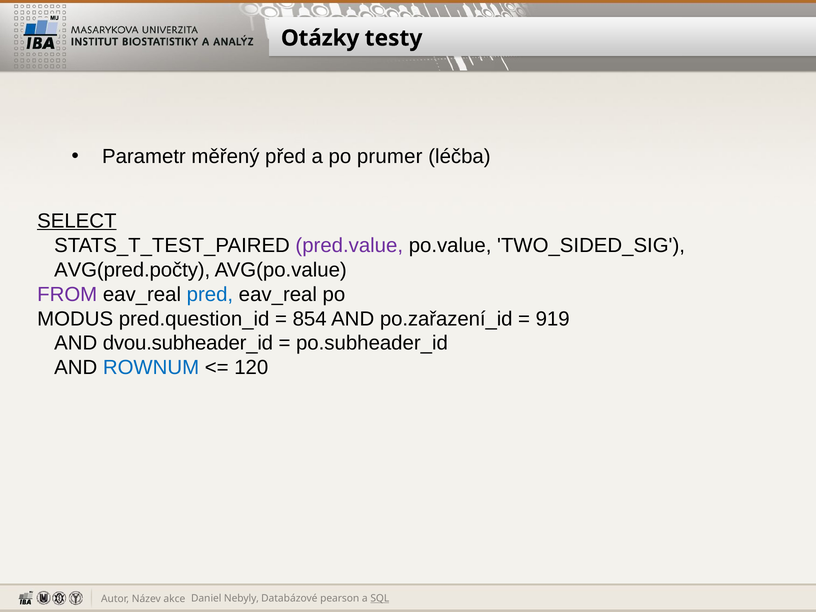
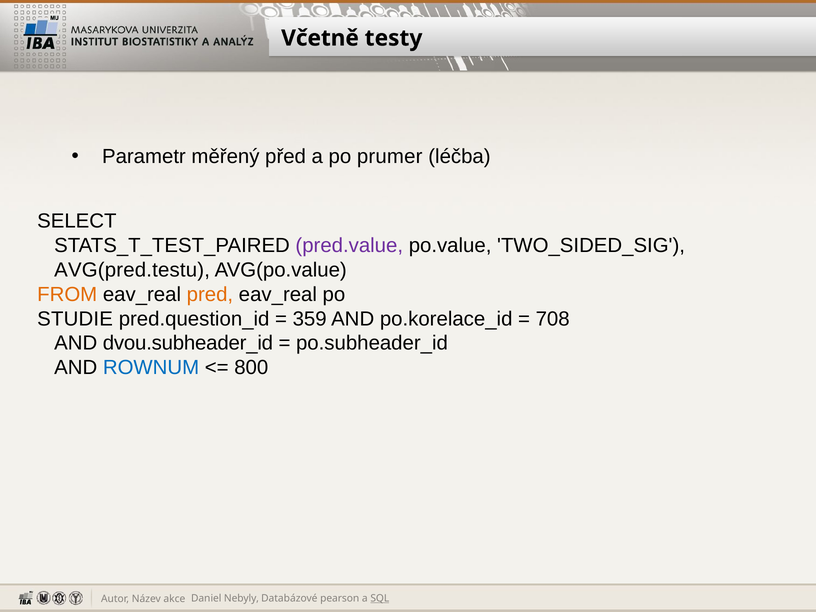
Otázky: Otázky -> Včetně
SELECT underline: present -> none
AVG(pred.počty: AVG(pred.počty -> AVG(pred.testu
FROM colour: purple -> orange
pred colour: blue -> orange
MODUS: MODUS -> STUDIE
854: 854 -> 359
po.zařazení_id: po.zařazení_id -> po.korelace_id
919: 919 -> 708
120: 120 -> 800
